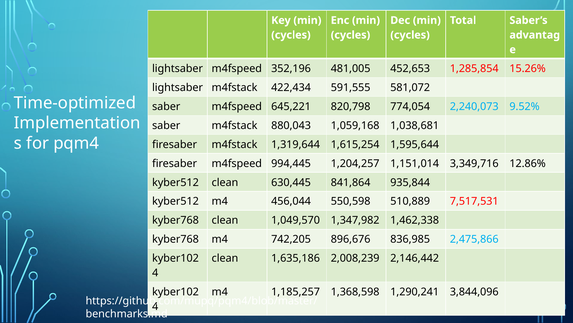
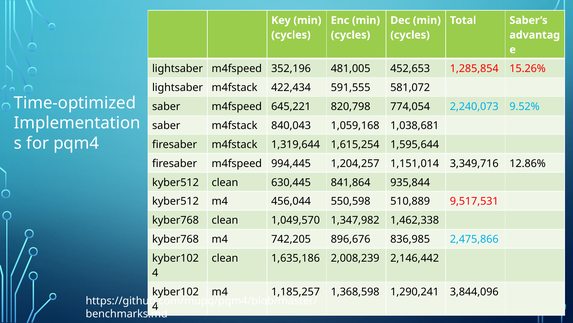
880,043: 880,043 -> 840,043
7,517,531: 7,517,531 -> 9,517,531
